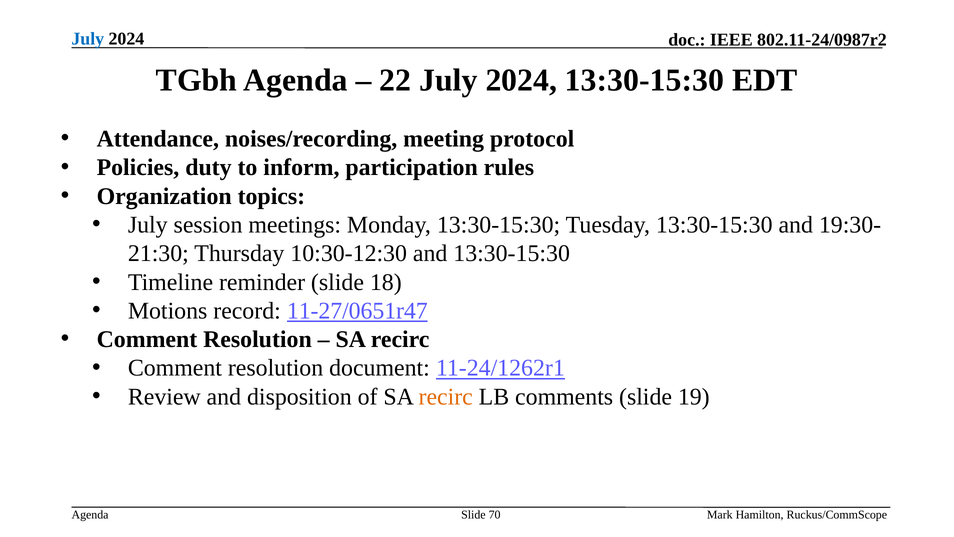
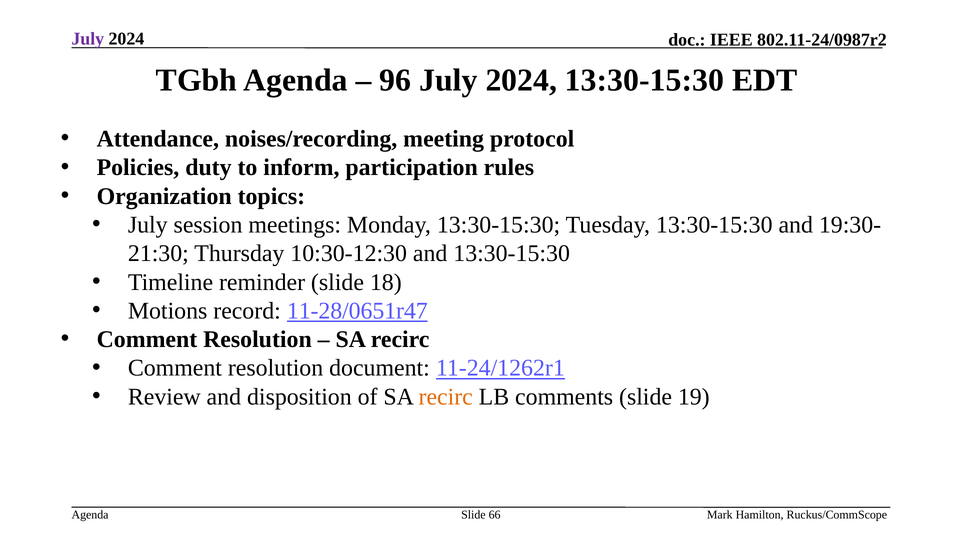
July at (88, 39) colour: blue -> purple
22: 22 -> 96
11-27/0651r47: 11-27/0651r47 -> 11-28/0651r47
70: 70 -> 66
